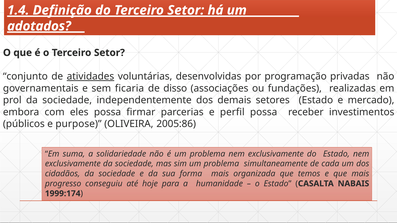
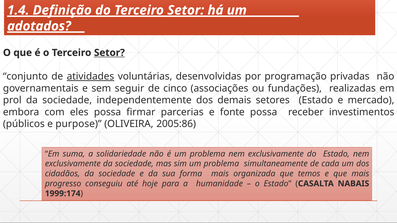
Setor at (109, 53) underline: none -> present
ficaria: ficaria -> seguir
disso: disso -> cinco
perfil: perfil -> fonte
